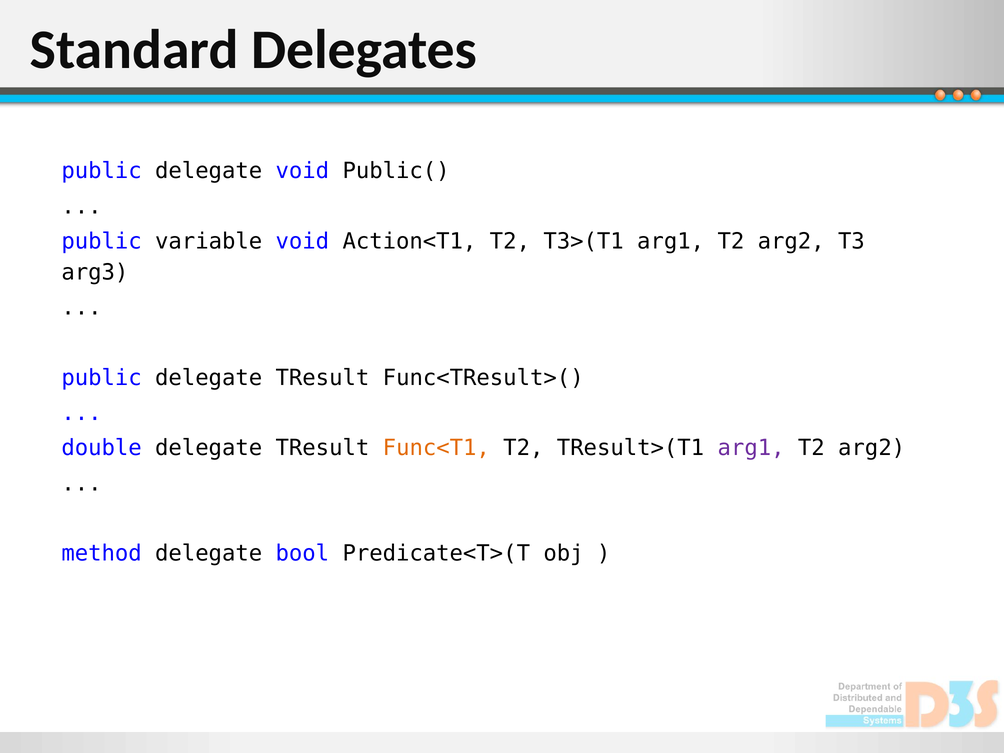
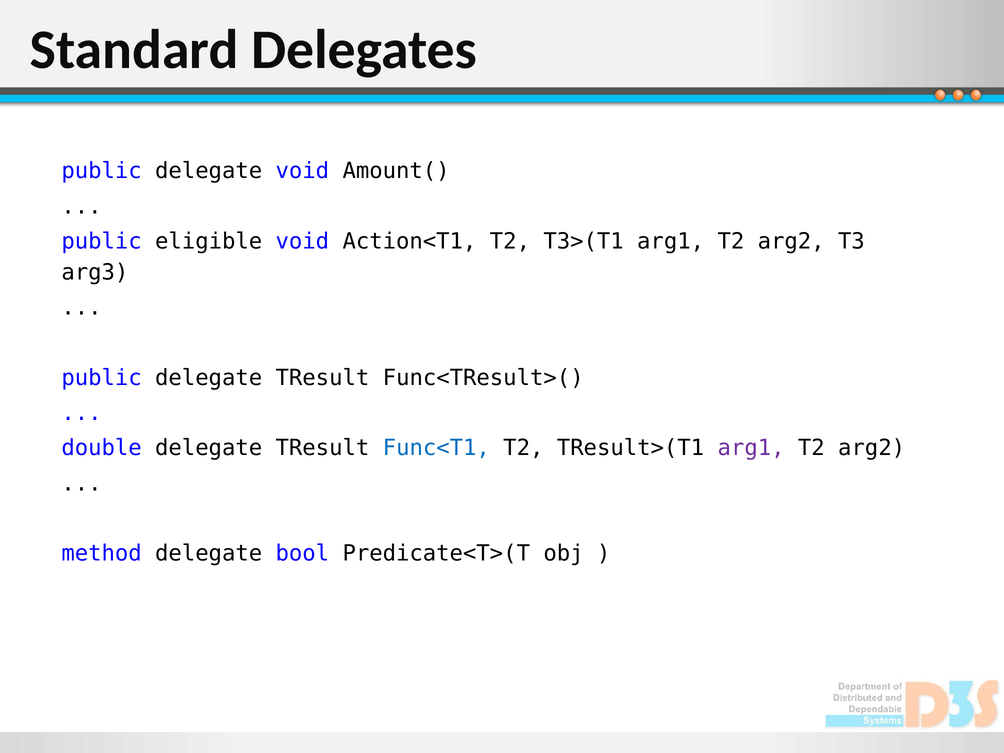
Public(: Public( -> Amount(
variable: variable -> eligible
Func<T1 colour: orange -> blue
